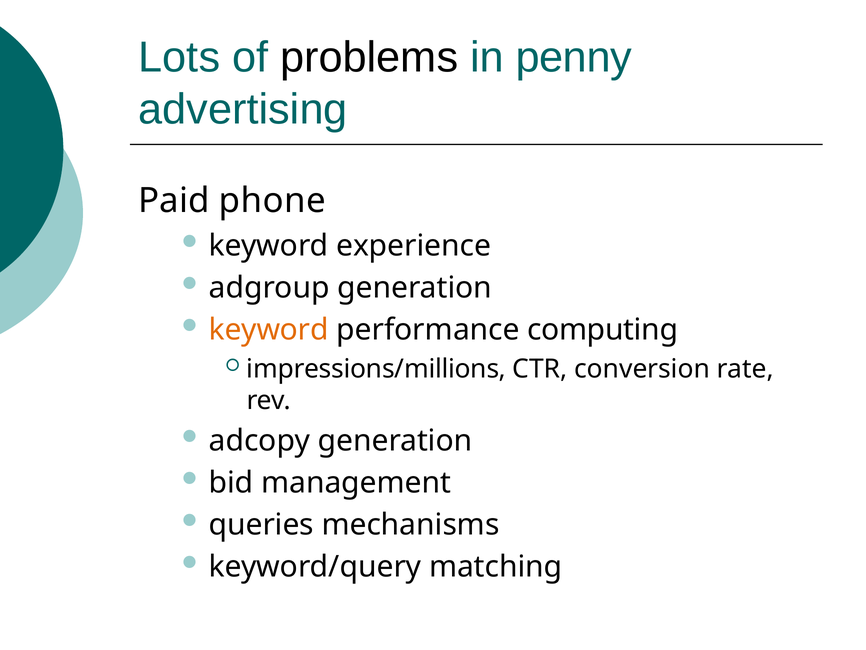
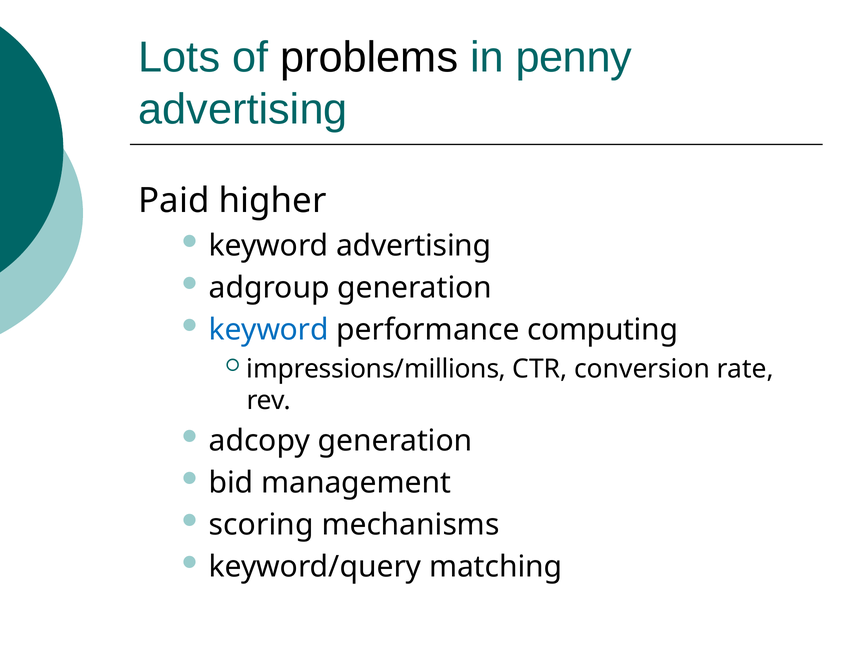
phone: phone -> higher
keyword experience: experience -> advertising
keyword at (269, 330) colour: orange -> blue
queries: queries -> scoring
